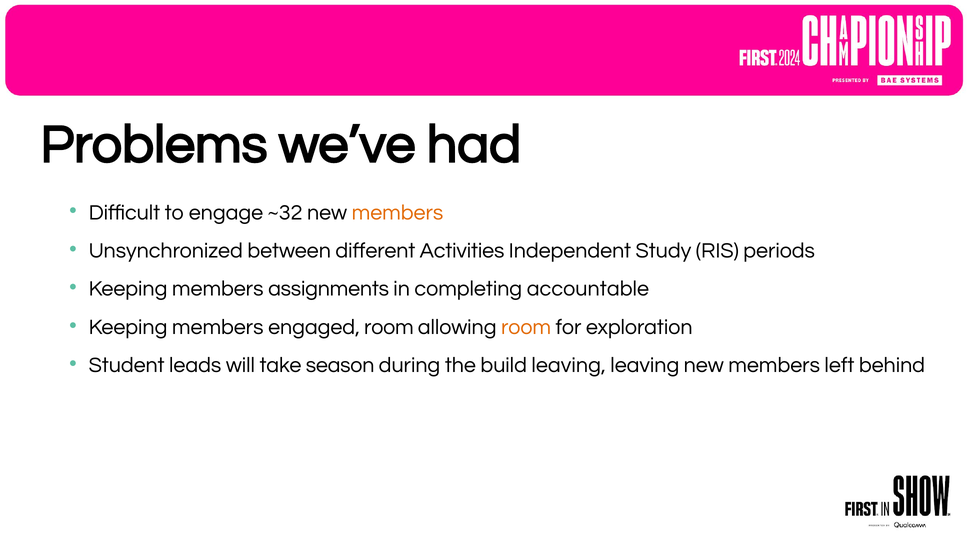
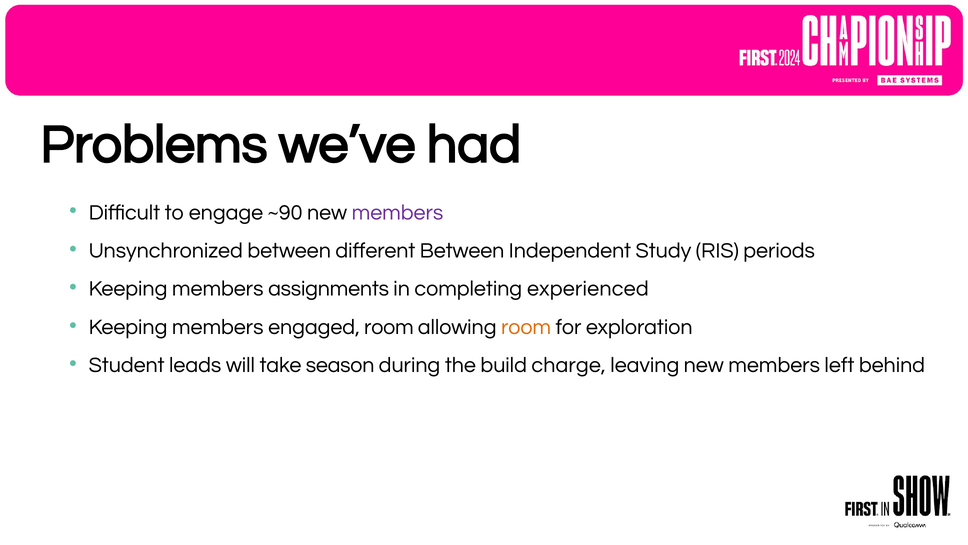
~32: ~32 -> ~90
members at (397, 212) colour: orange -> purple
different Activities: Activities -> Between
accountable: accountable -> experienced
build leaving: leaving -> charge
